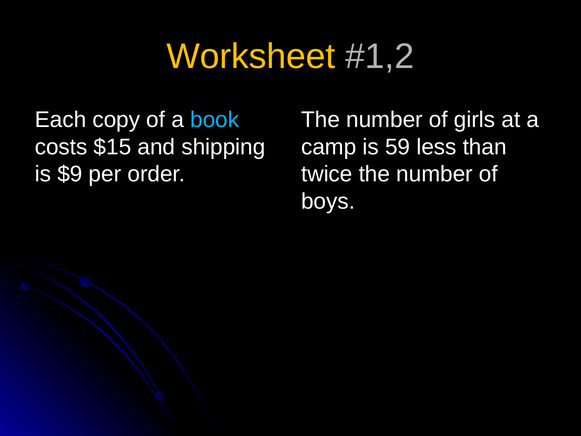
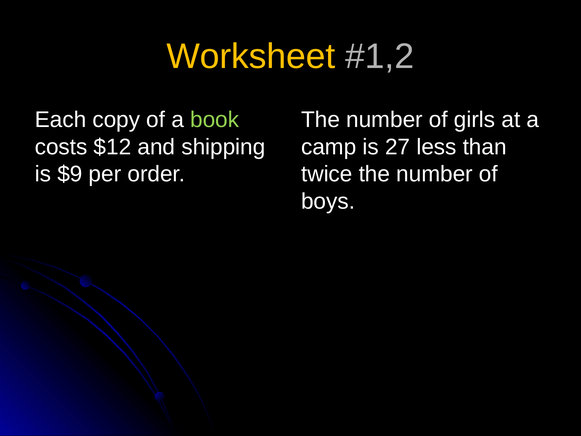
book colour: light blue -> light green
$15: $15 -> $12
59: 59 -> 27
